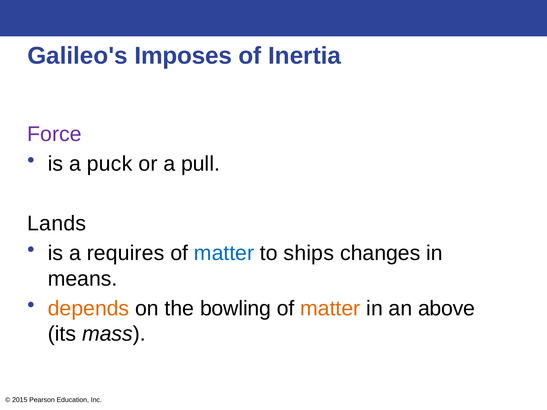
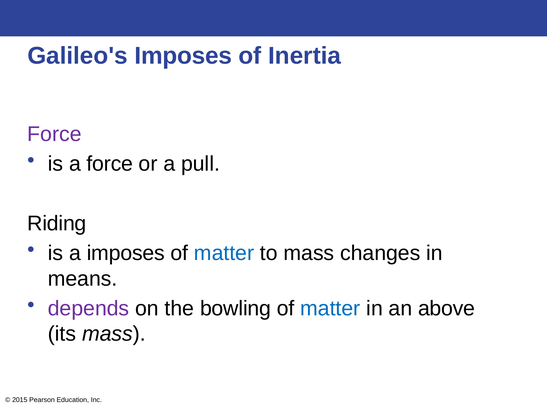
a puck: puck -> force
Lands: Lands -> Riding
a requires: requires -> imposes
to ships: ships -> mass
depends colour: orange -> purple
matter at (330, 309) colour: orange -> blue
